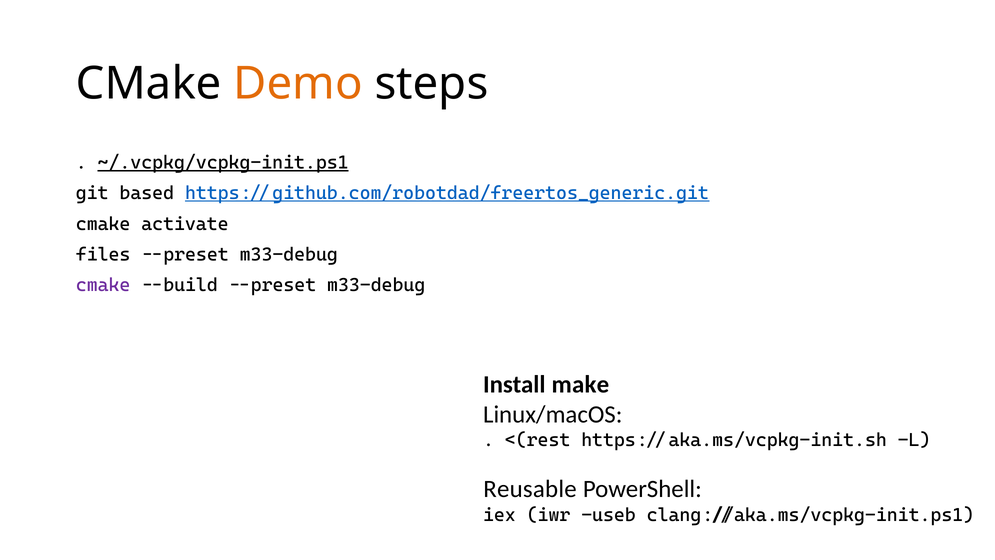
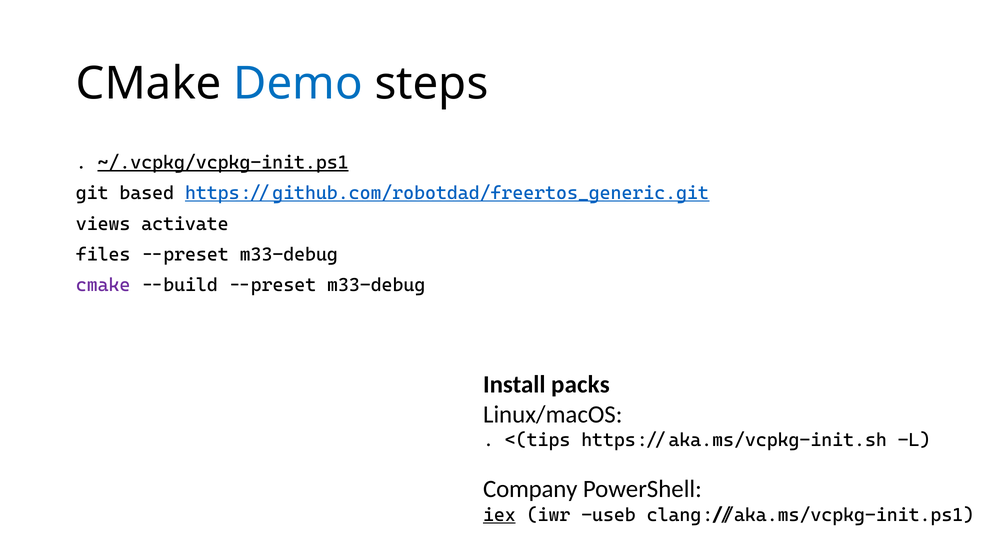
Demo colour: orange -> blue
cmake at (103, 224): cmake -> views
make: make -> packs
<(rest: <(rest -> <(tips
Reusable: Reusable -> Company
iex underline: none -> present
